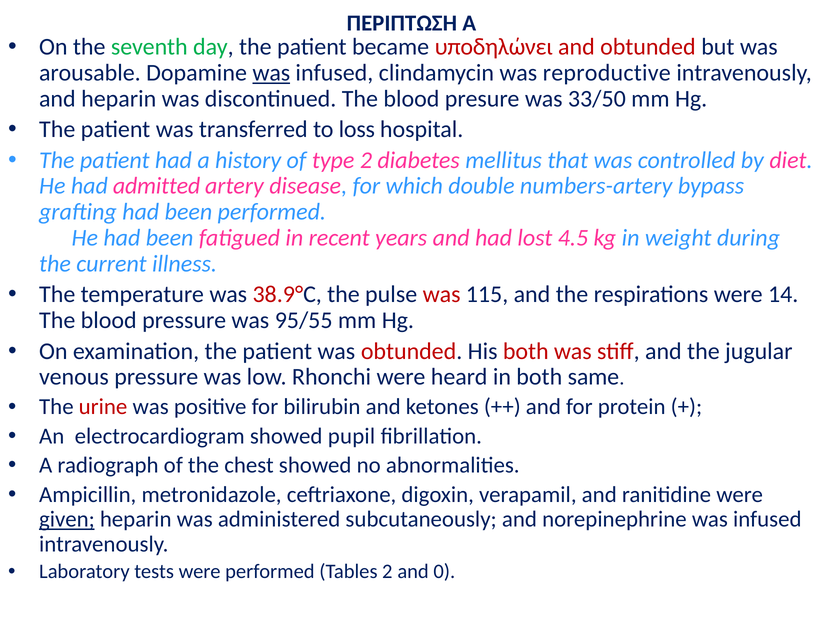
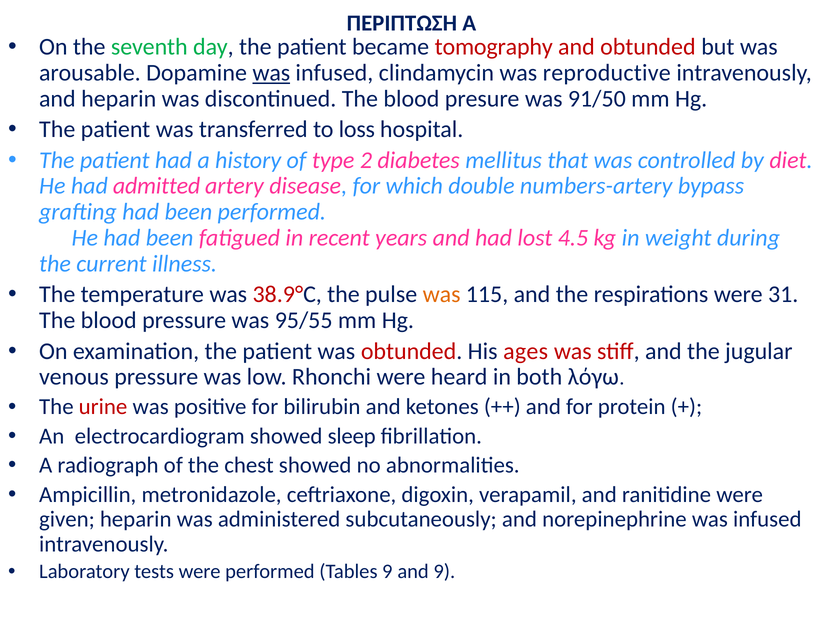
υποδηλώνει: υποδηλώνει -> tomography
33/50: 33/50 -> 91/50
was at (442, 295) colour: red -> orange
14: 14 -> 31
His both: both -> ages
same: same -> λόγω
pupil: pupil -> sleep
given underline: present -> none
Tables 2: 2 -> 9
and 0: 0 -> 9
